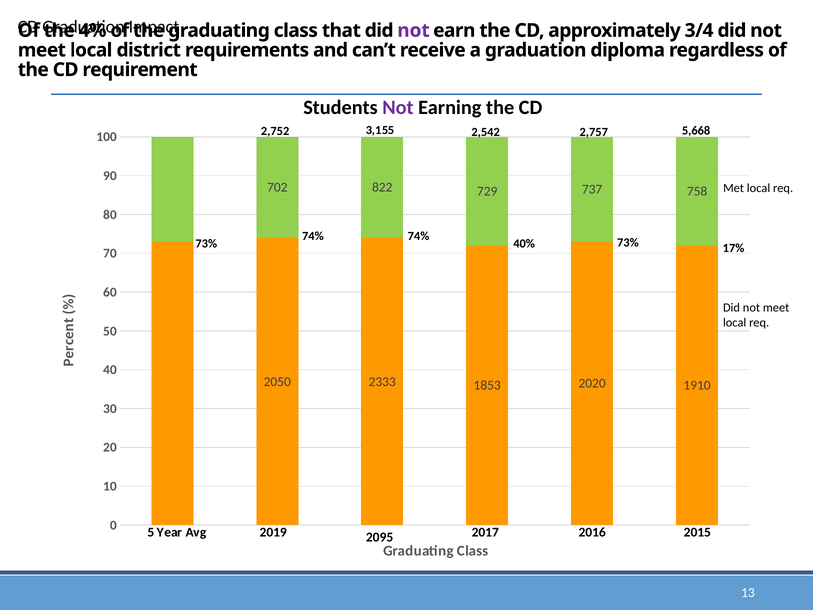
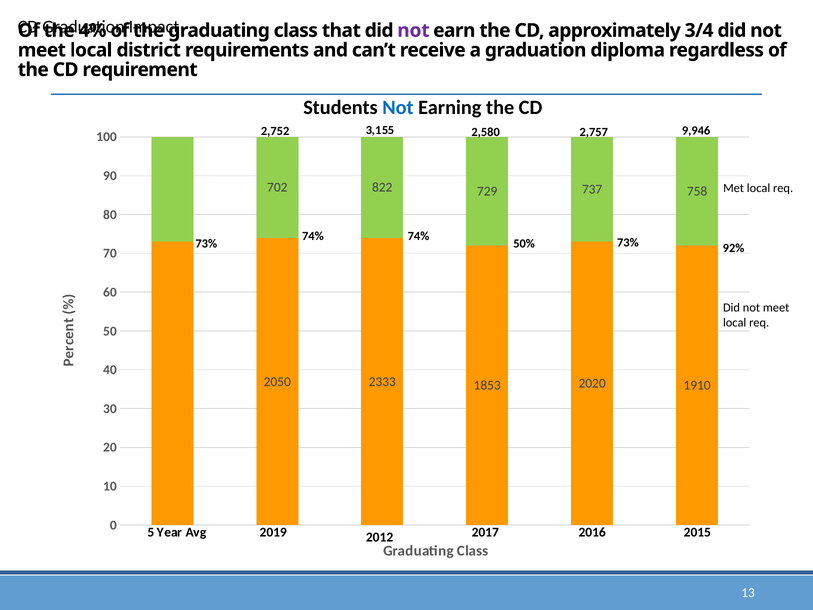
Not at (398, 108) colour: purple -> blue
2,542: 2,542 -> 2,580
5,668: 5,668 -> 9,946
40%: 40% -> 50%
17%: 17% -> 92%
2095: 2095 -> 2012
